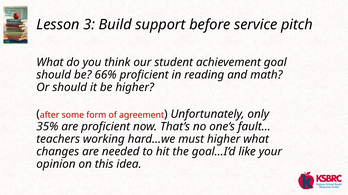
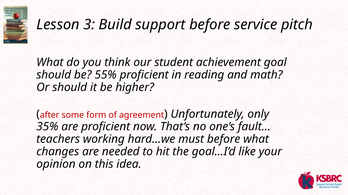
66%: 66% -> 55%
must higher: higher -> before
